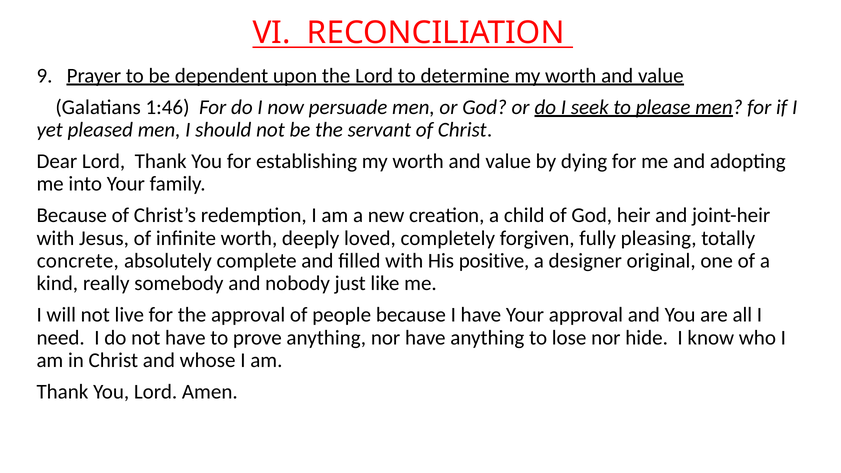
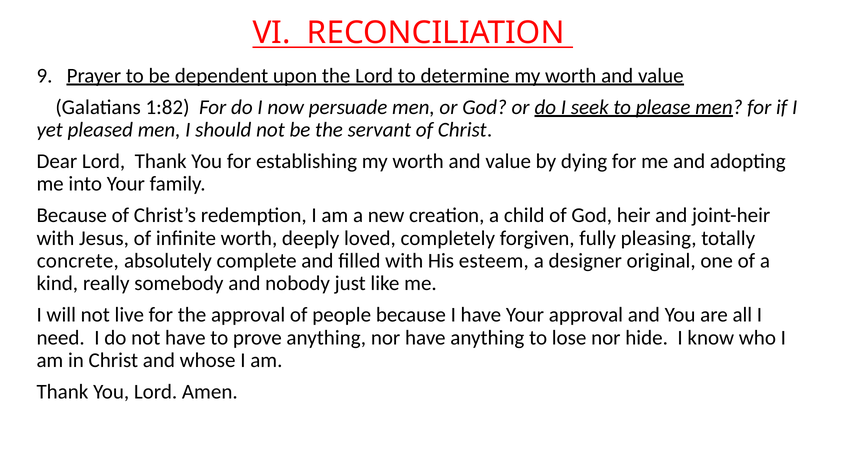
1:46: 1:46 -> 1:82
positive: positive -> esteem
